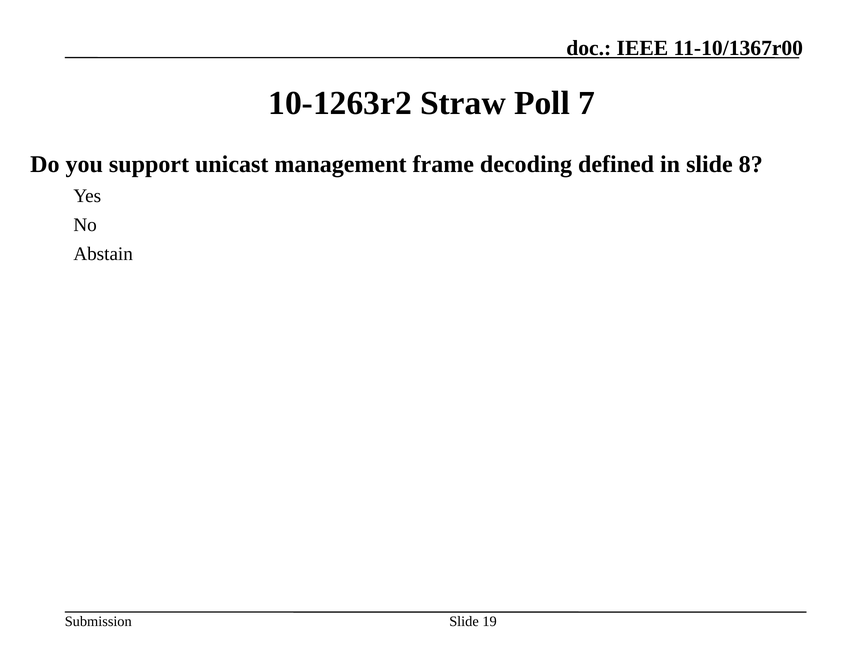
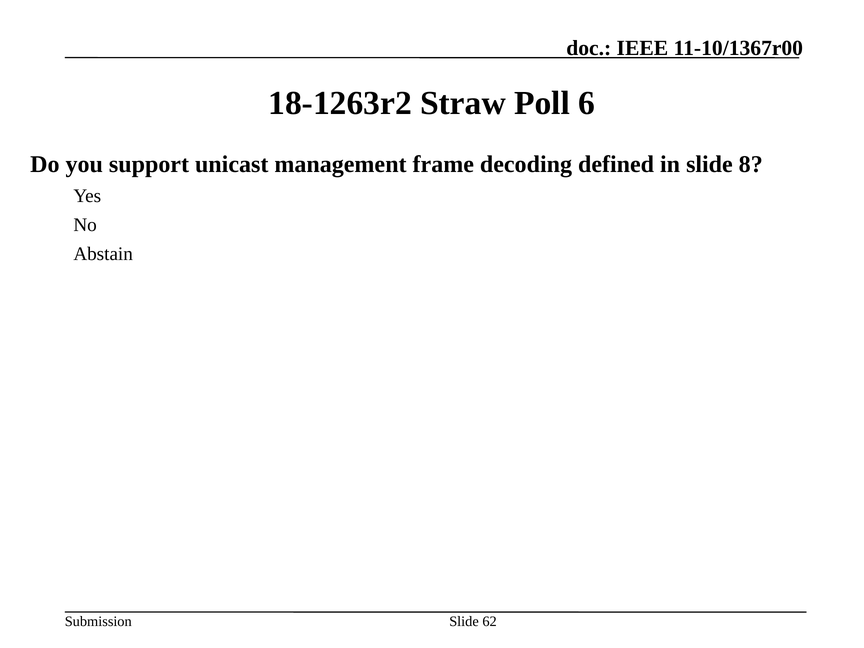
10-1263r2: 10-1263r2 -> 18-1263r2
7: 7 -> 6
19: 19 -> 62
